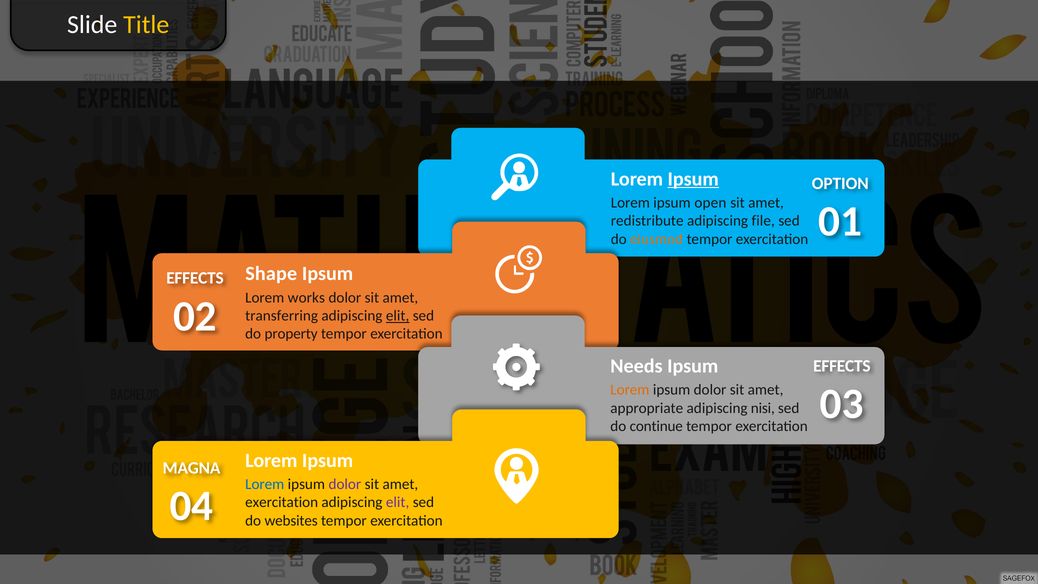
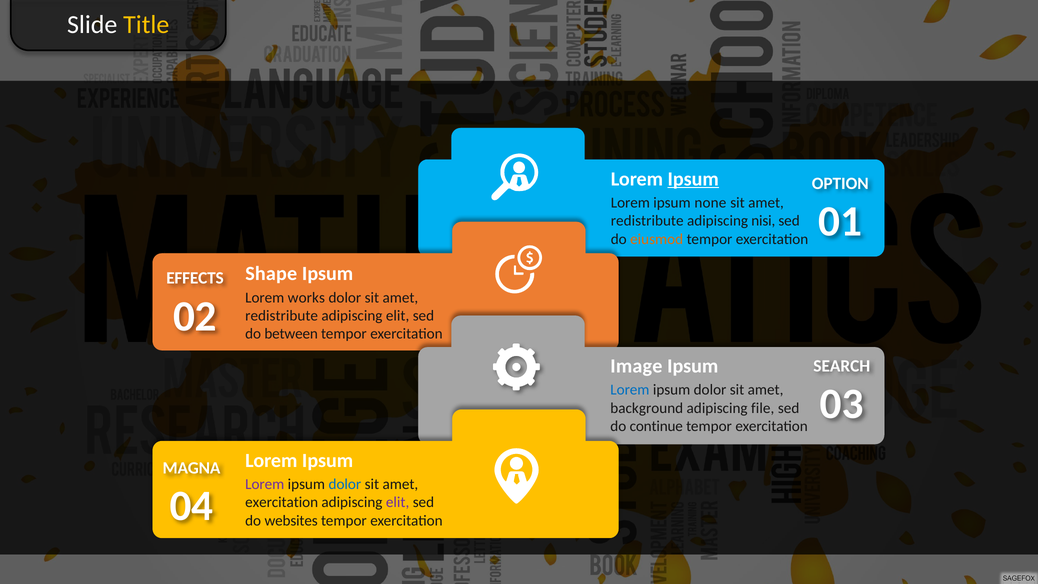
open: open -> none
file: file -> nisi
transferring at (282, 316): transferring -> redistribute
elit at (398, 316) underline: present -> none
property: property -> between
Needs: Needs -> Image
EFFECTS at (842, 366): EFFECTS -> SEARCH
Lorem at (630, 390) colour: orange -> blue
appropriate: appropriate -> background
nisi: nisi -> file
Lorem at (265, 484) colour: blue -> purple
dolor at (345, 484) colour: purple -> blue
